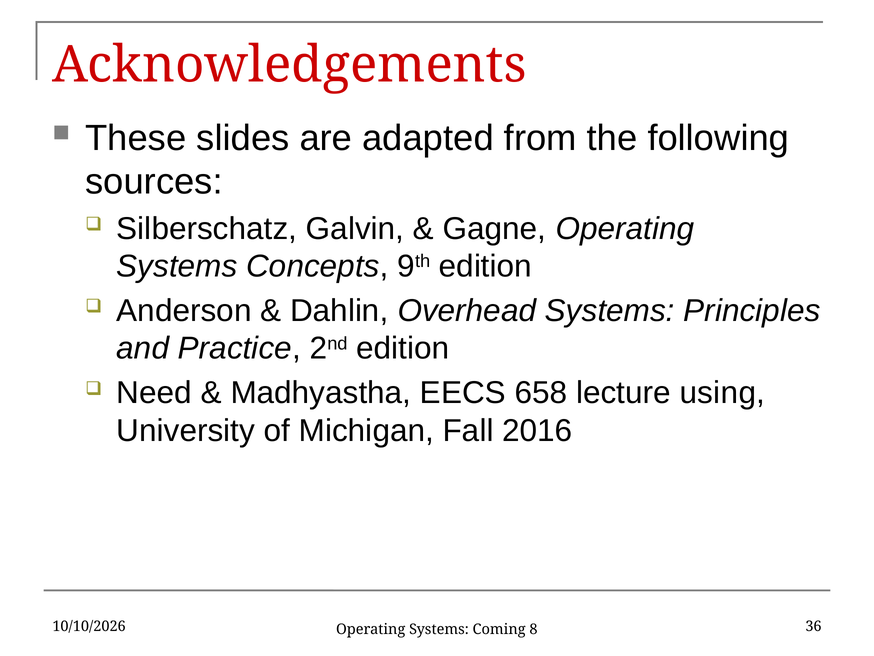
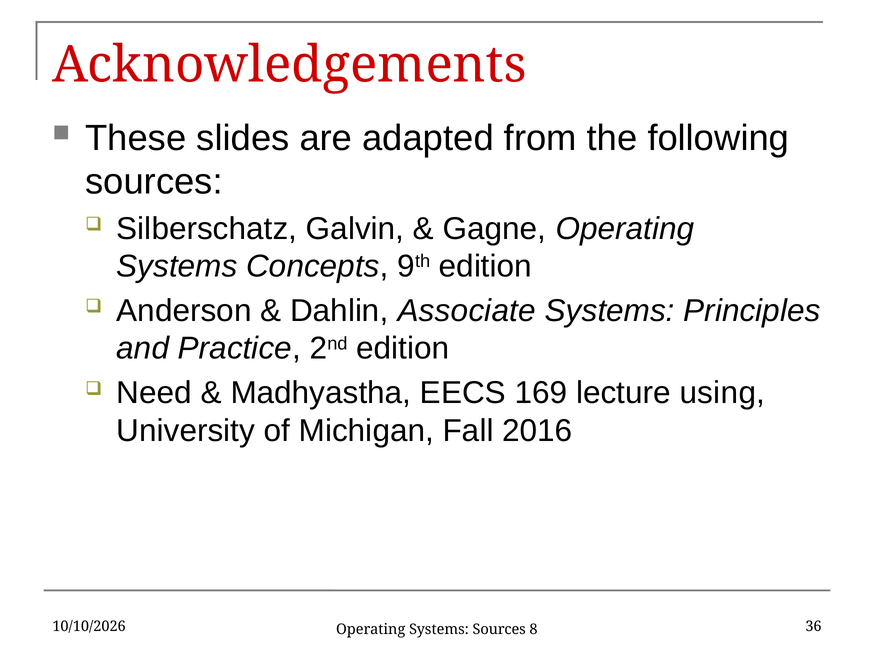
Overhead: Overhead -> Associate
658: 658 -> 169
Systems Coming: Coming -> Sources
